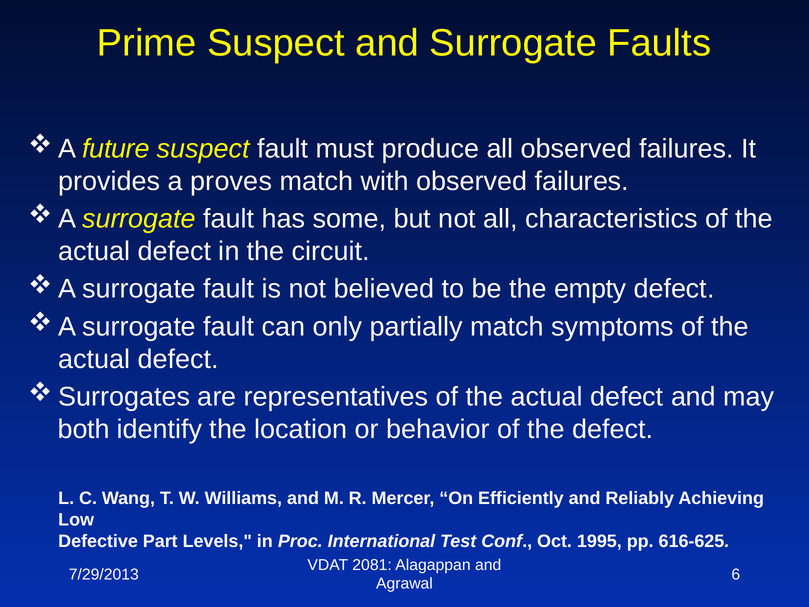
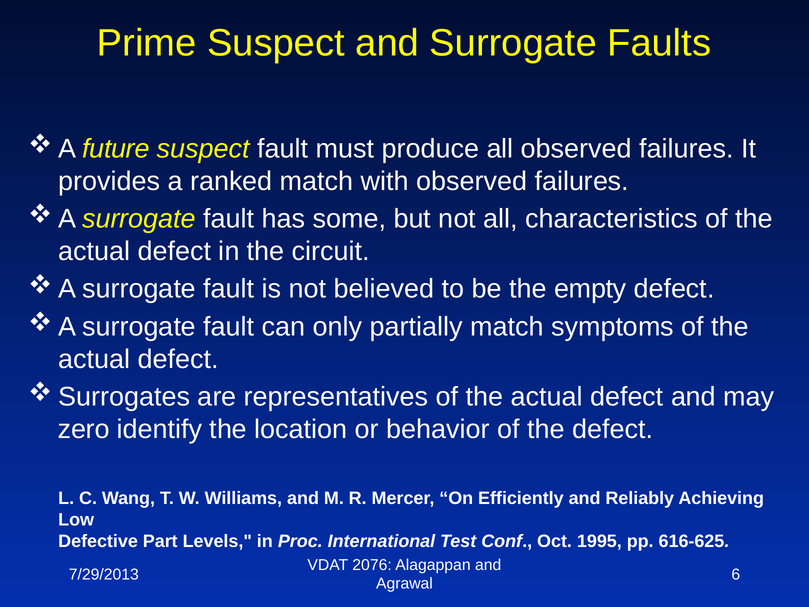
proves: proves -> ranked
both: both -> zero
2081: 2081 -> 2076
